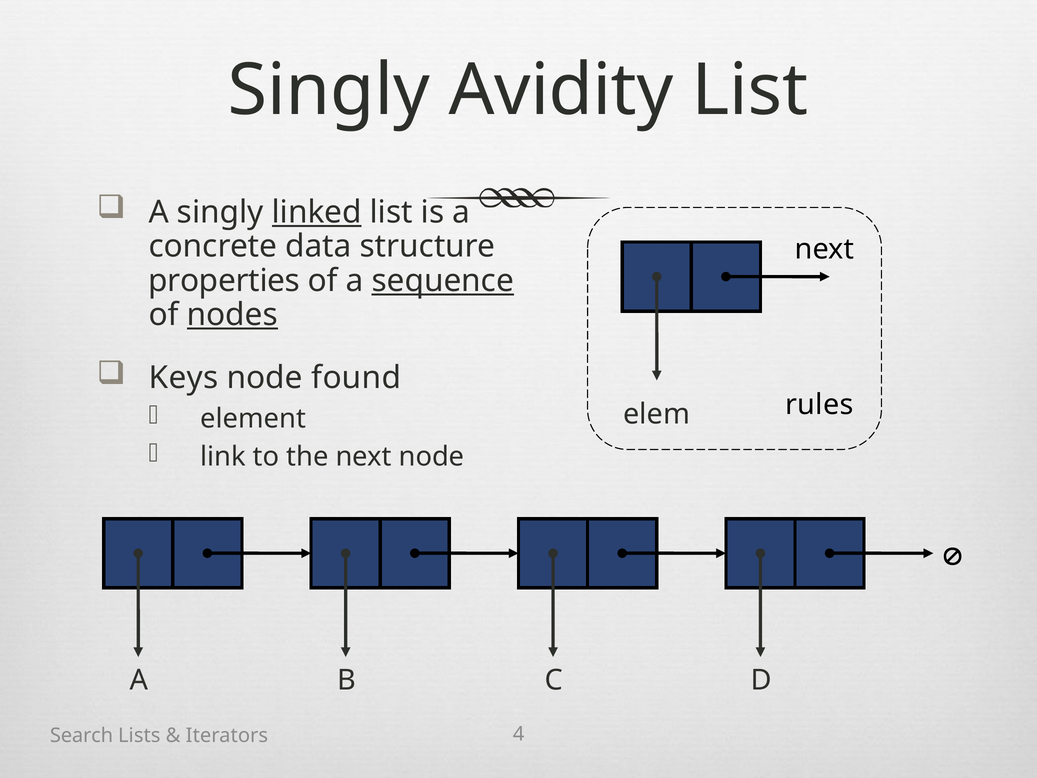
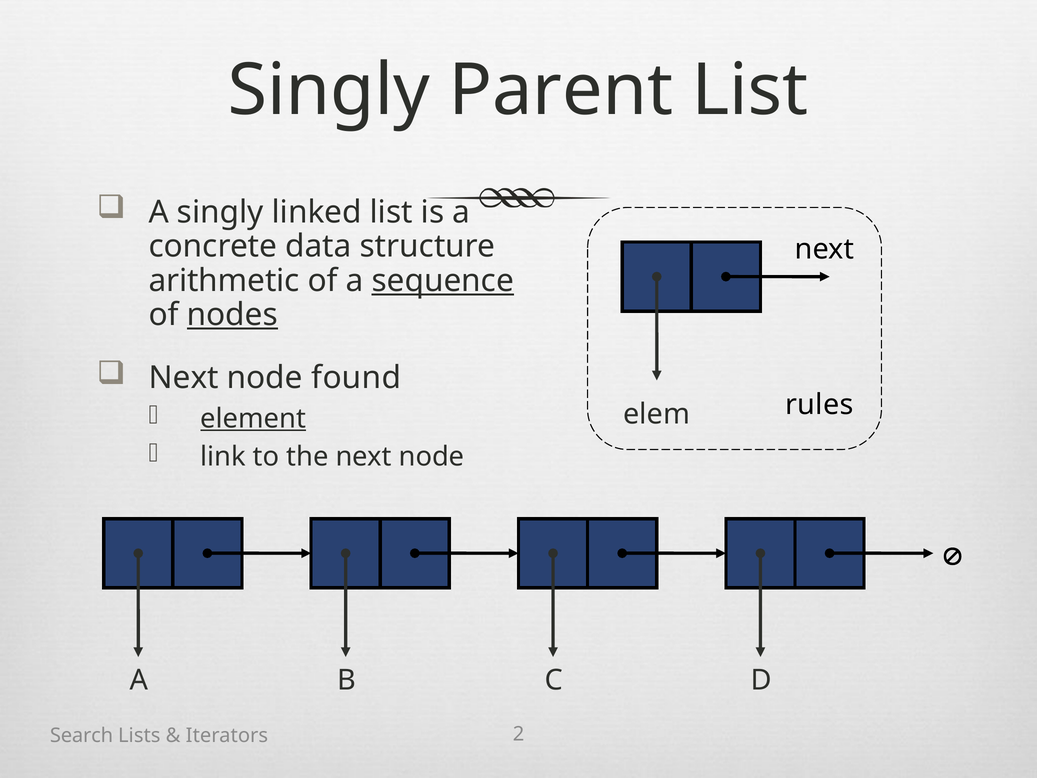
Avidity: Avidity -> Parent
linked underline: present -> none
properties: properties -> arithmetic
Keys at (183, 378): Keys -> Next
element underline: none -> present
4: 4 -> 2
